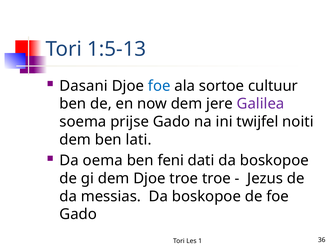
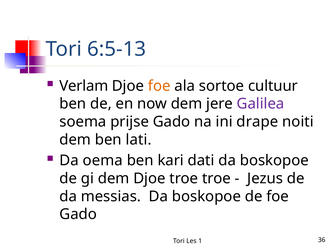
1:5-13: 1:5-13 -> 6:5-13
Dasani: Dasani -> Verlam
foe at (159, 86) colour: blue -> orange
twijfel: twijfel -> drape
feni: feni -> kari
